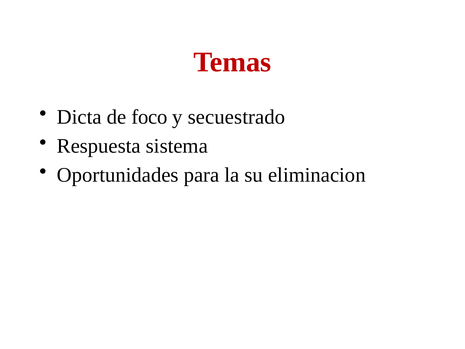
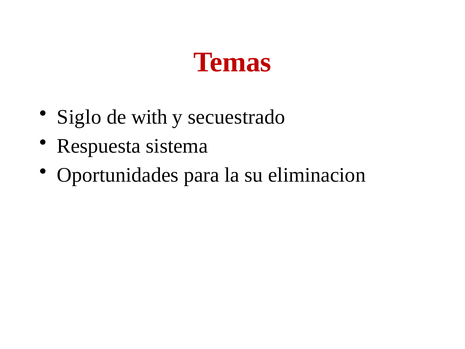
Dicta: Dicta -> Siglo
foco: foco -> with
